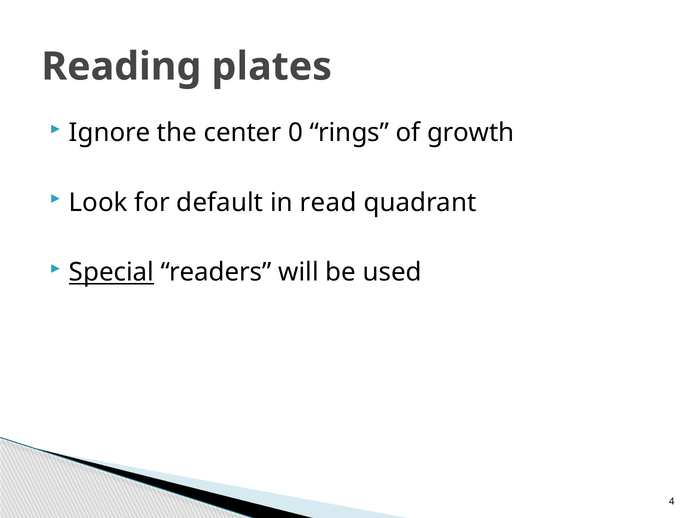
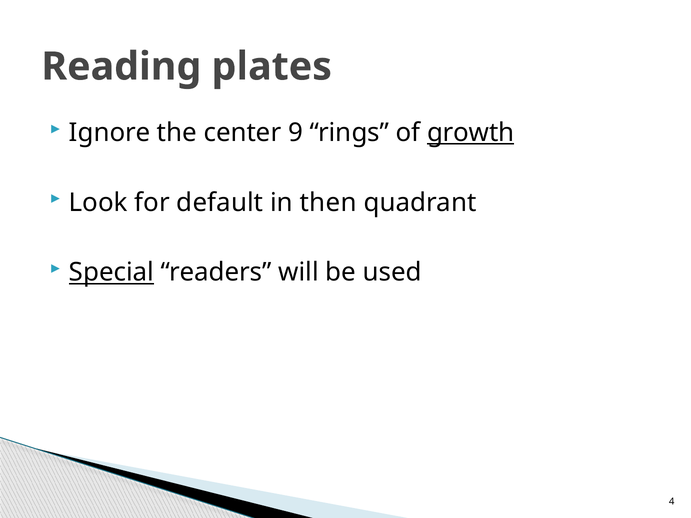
0: 0 -> 9
growth underline: none -> present
read: read -> then
